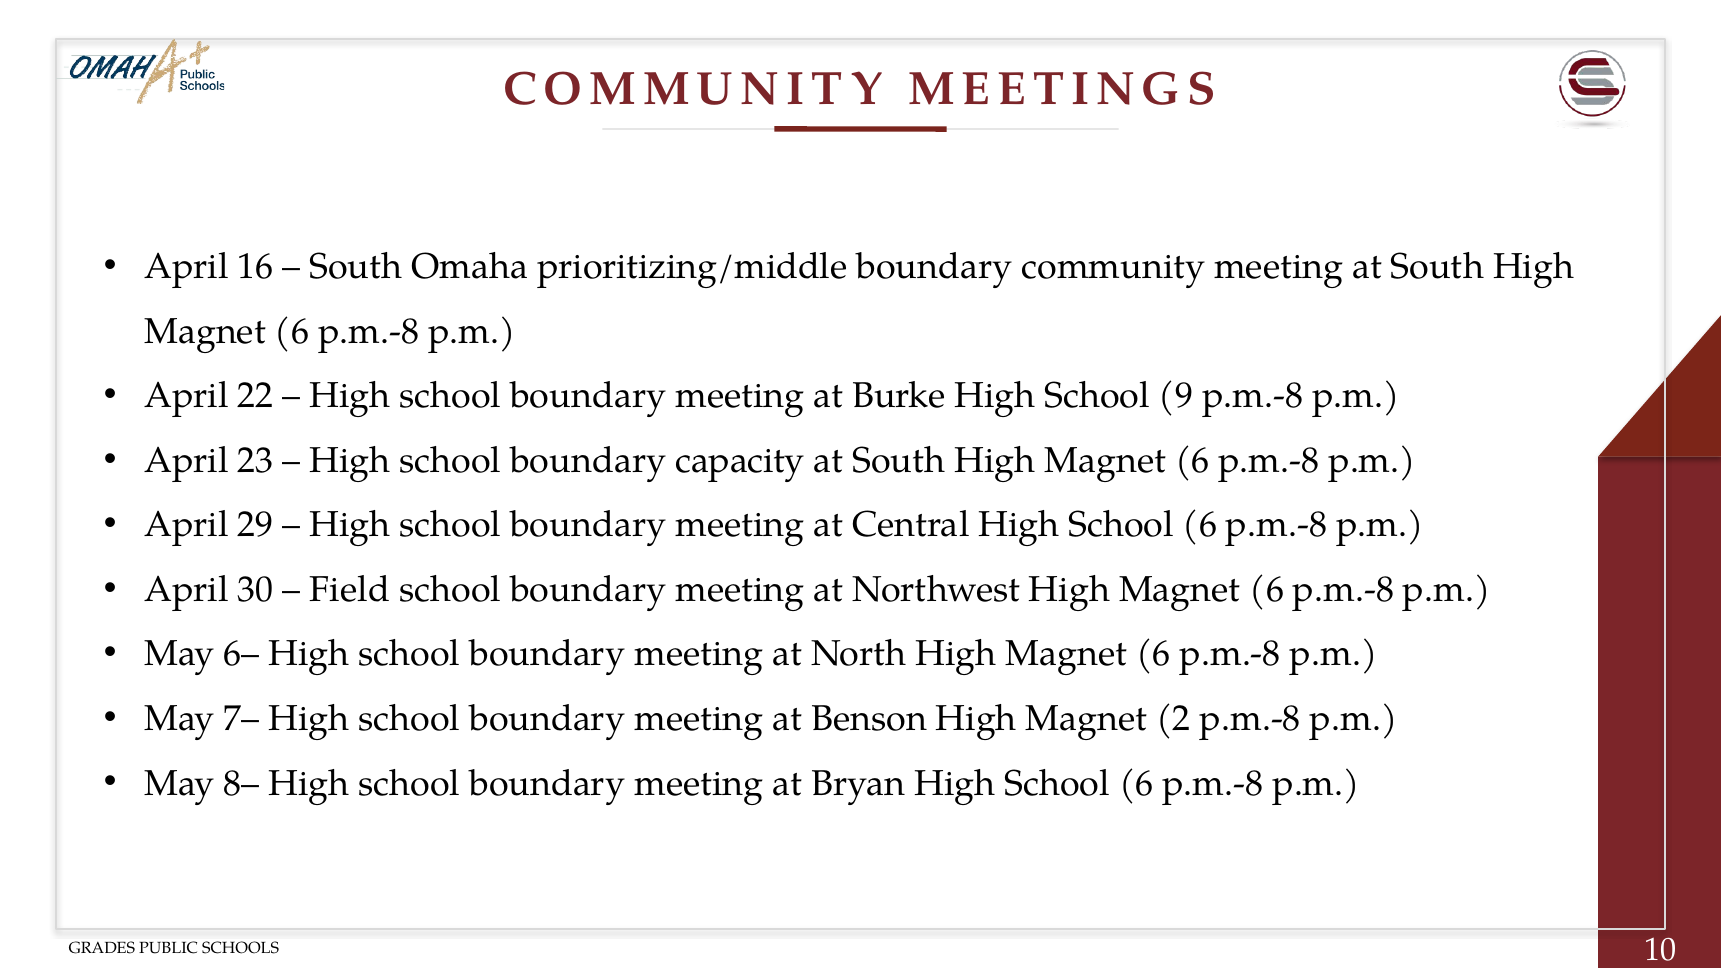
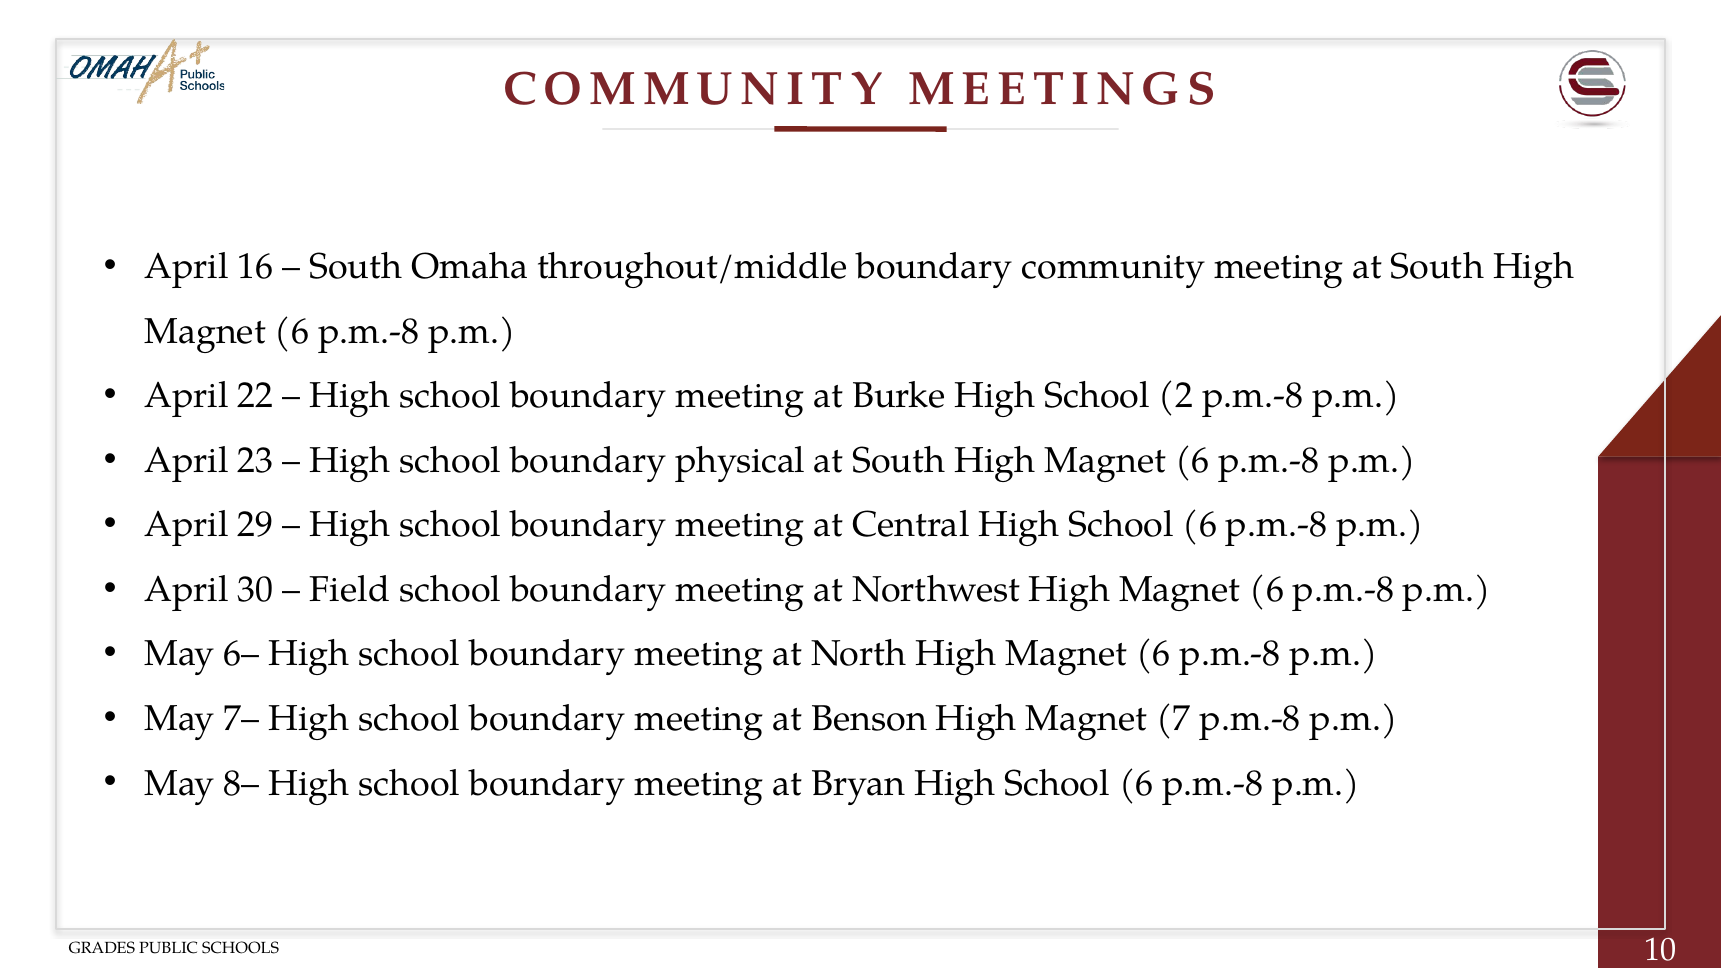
prioritizing/middle: prioritizing/middle -> throughout/middle
9: 9 -> 2
capacity: capacity -> physical
2: 2 -> 7
